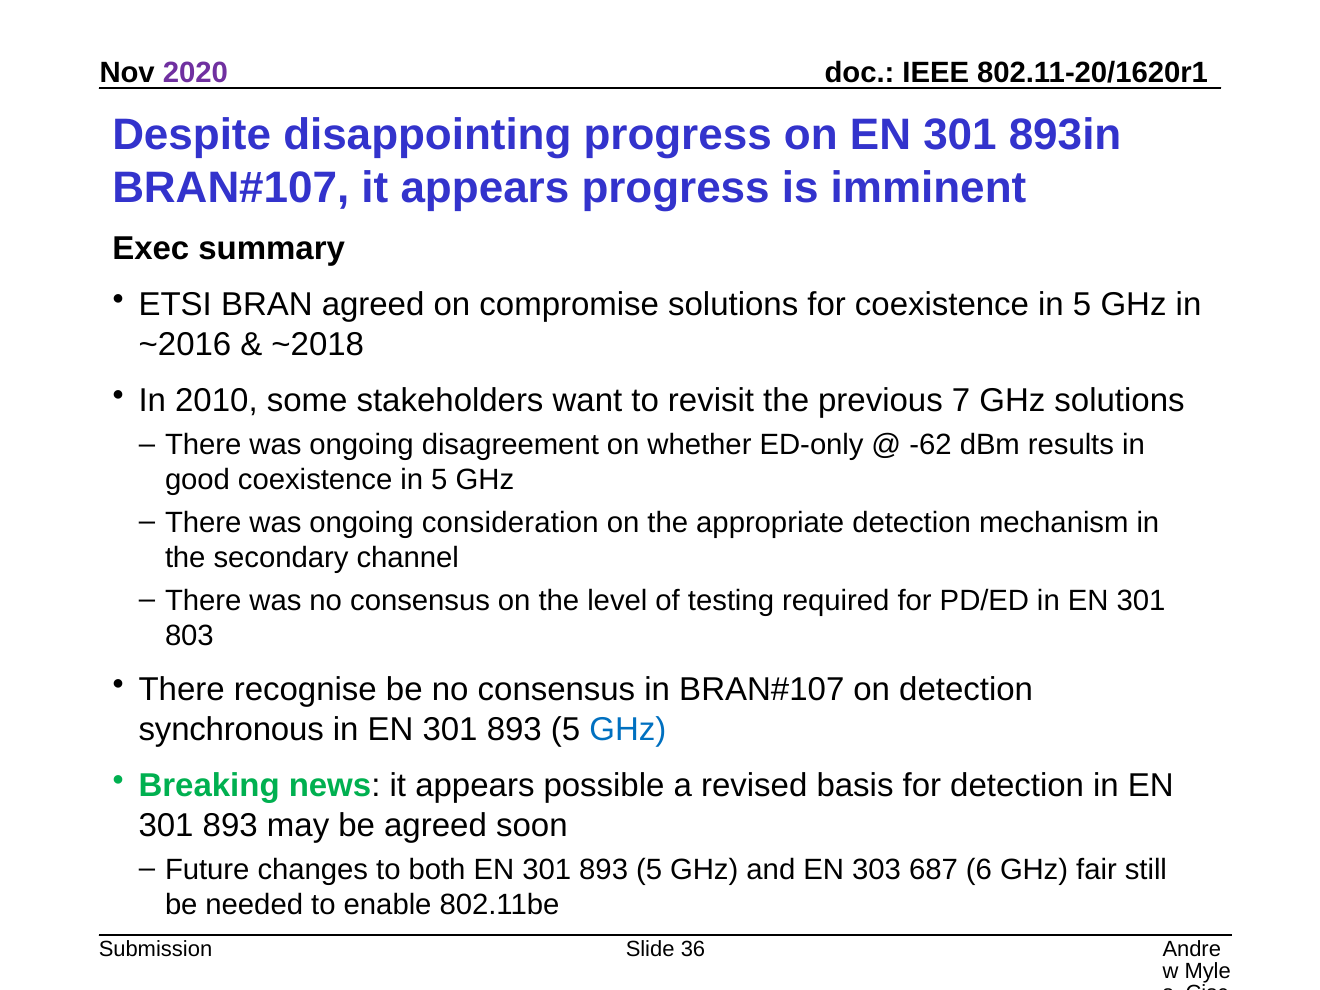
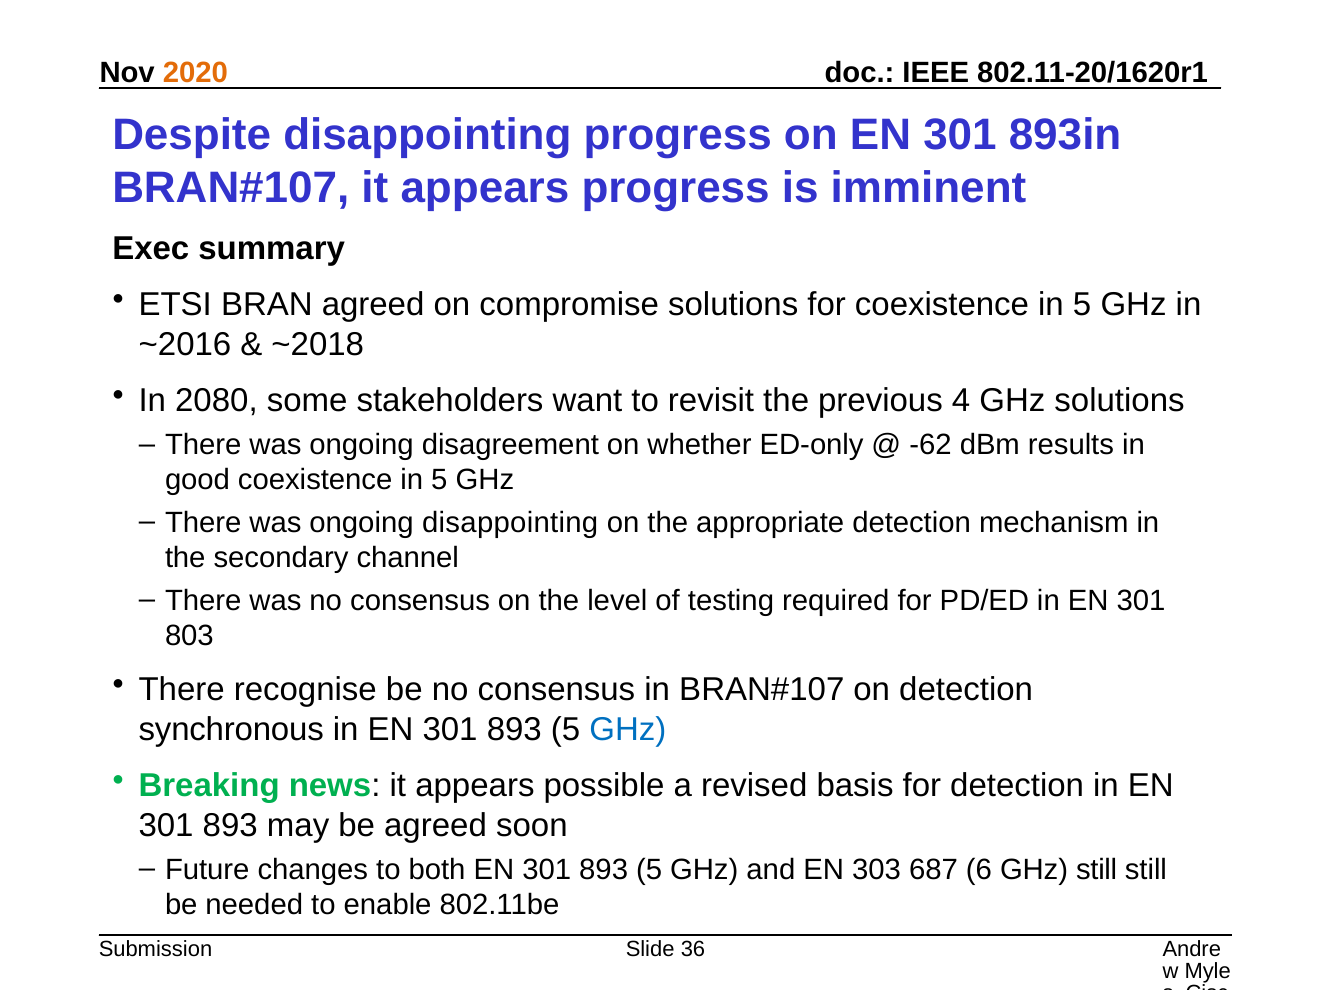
2020 colour: purple -> orange
2010: 2010 -> 2080
7: 7 -> 4
ongoing consideration: consideration -> disappointing
GHz fair: fair -> still
